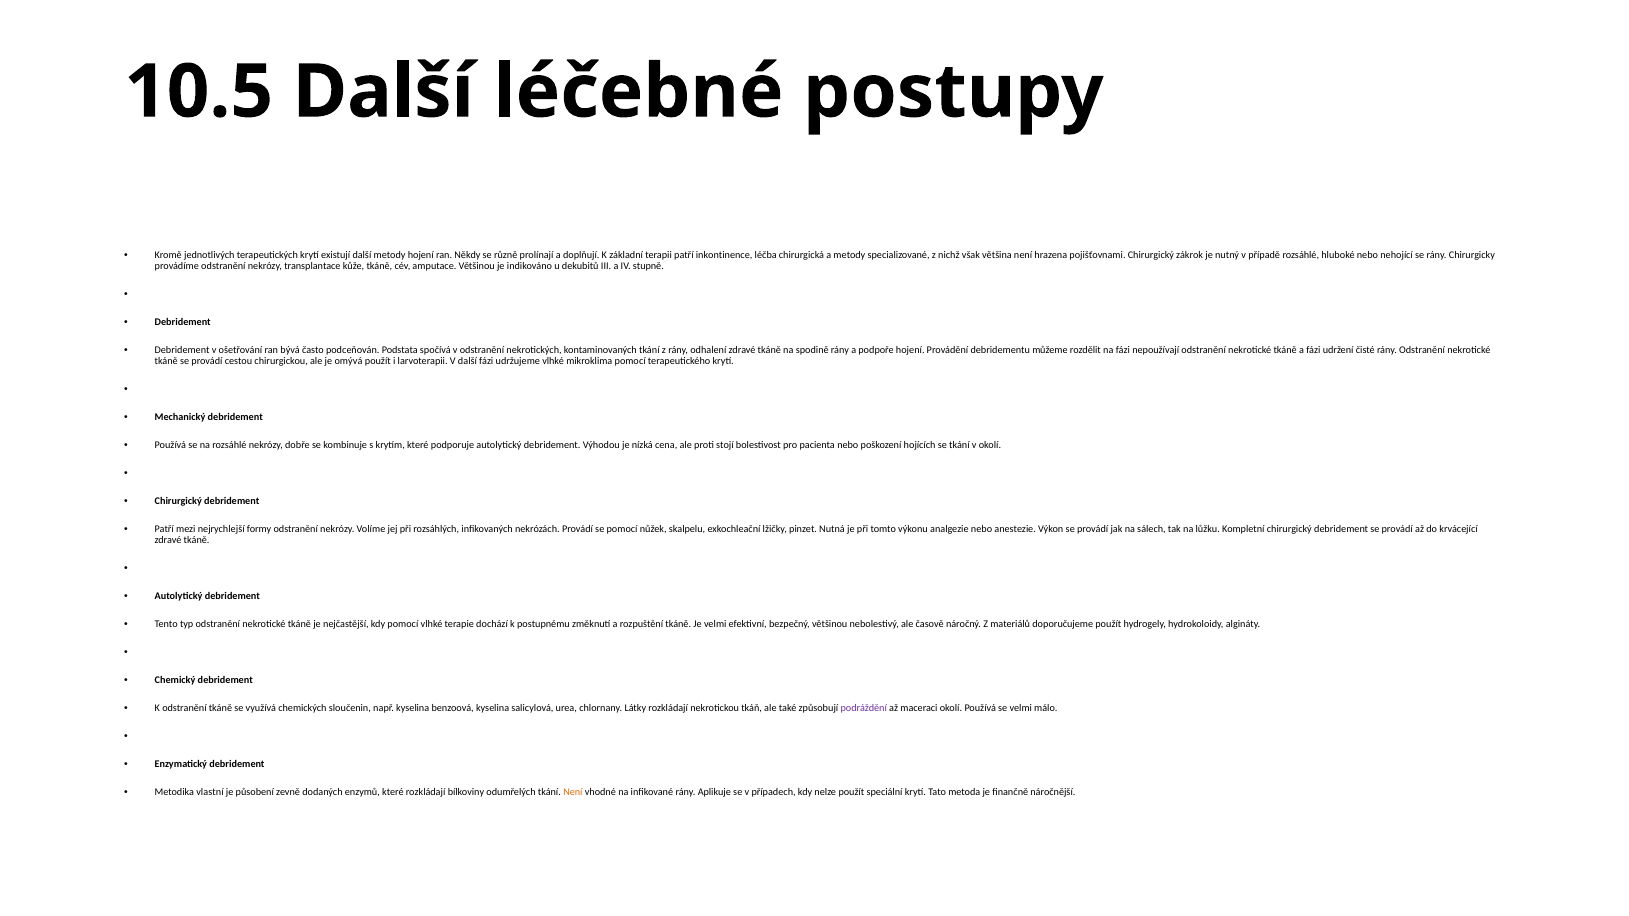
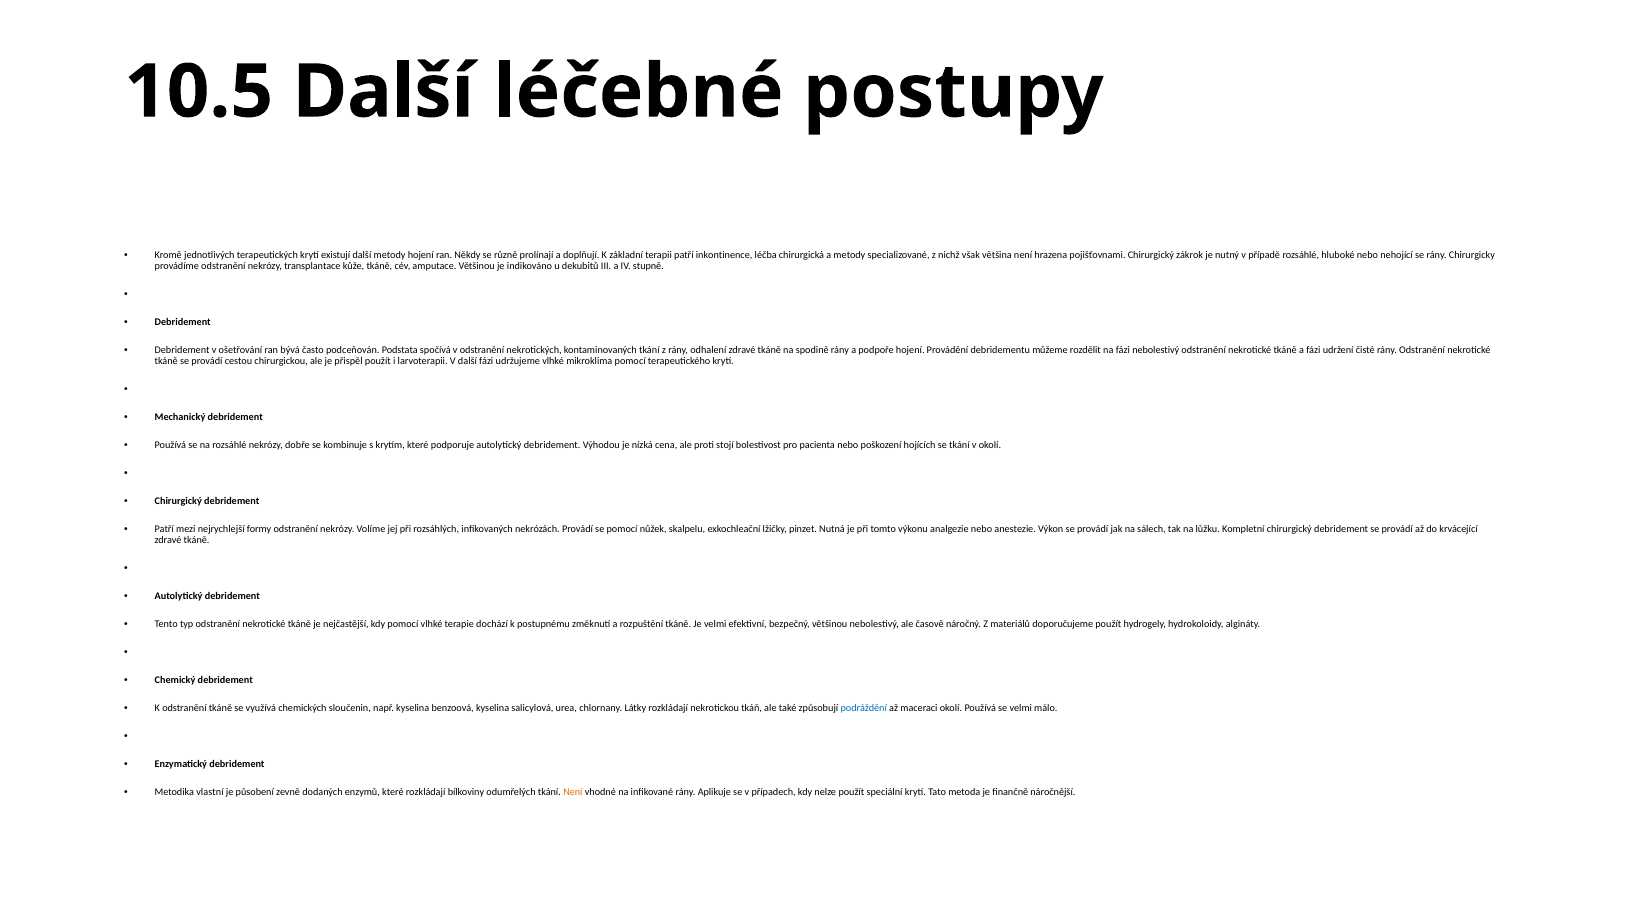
fázi nepoužívají: nepoužívají -> nebolestivý
omývá: omývá -> přispěl
podráždění colour: purple -> blue
